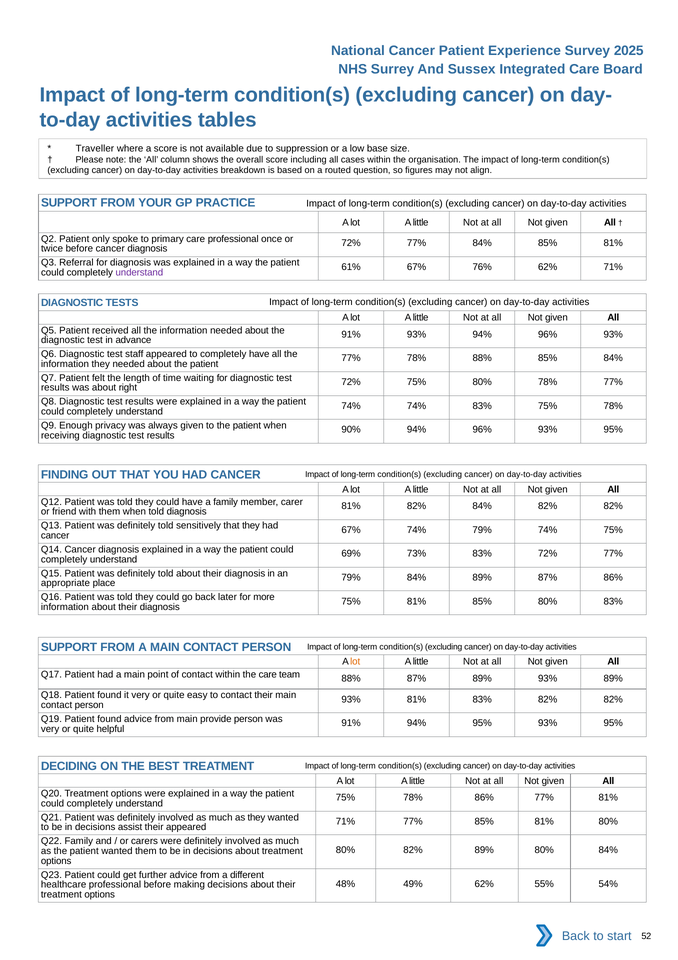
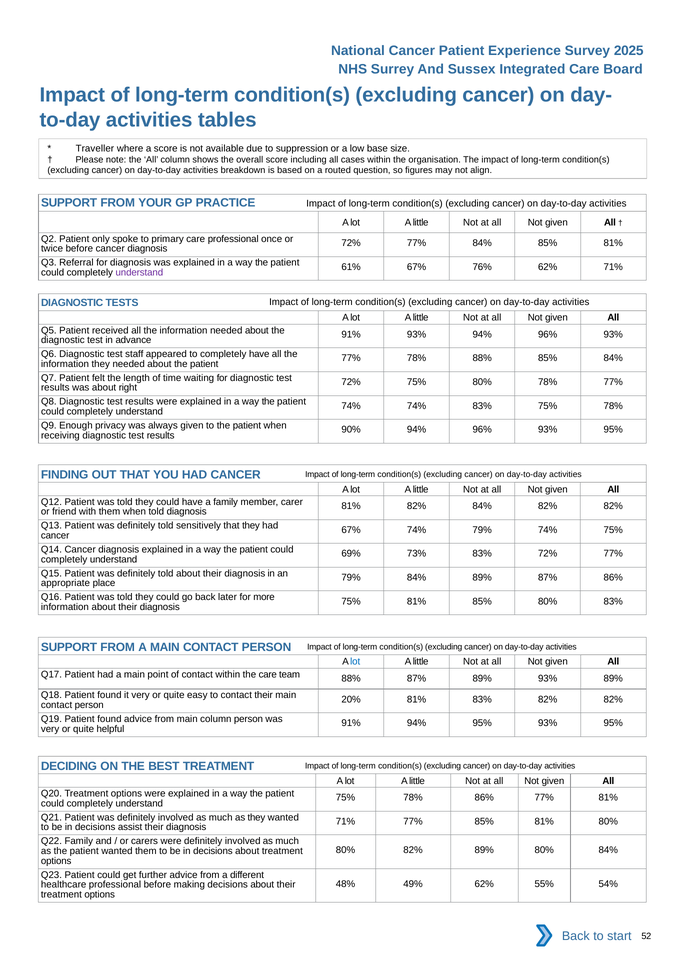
lot at (355, 661) colour: orange -> blue
93% at (351, 699): 93% -> 20%
main provide: provide -> column
appeared at (186, 827): appeared -> diagnosis
